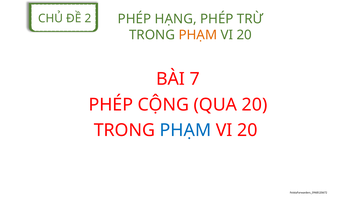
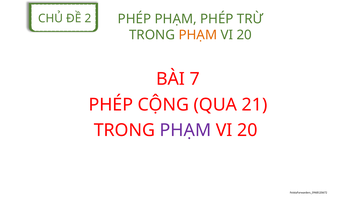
PHÉP HẠNG: HẠNG -> PHẠM
QUA 20: 20 -> 21
PHẠM at (185, 130) colour: blue -> purple
